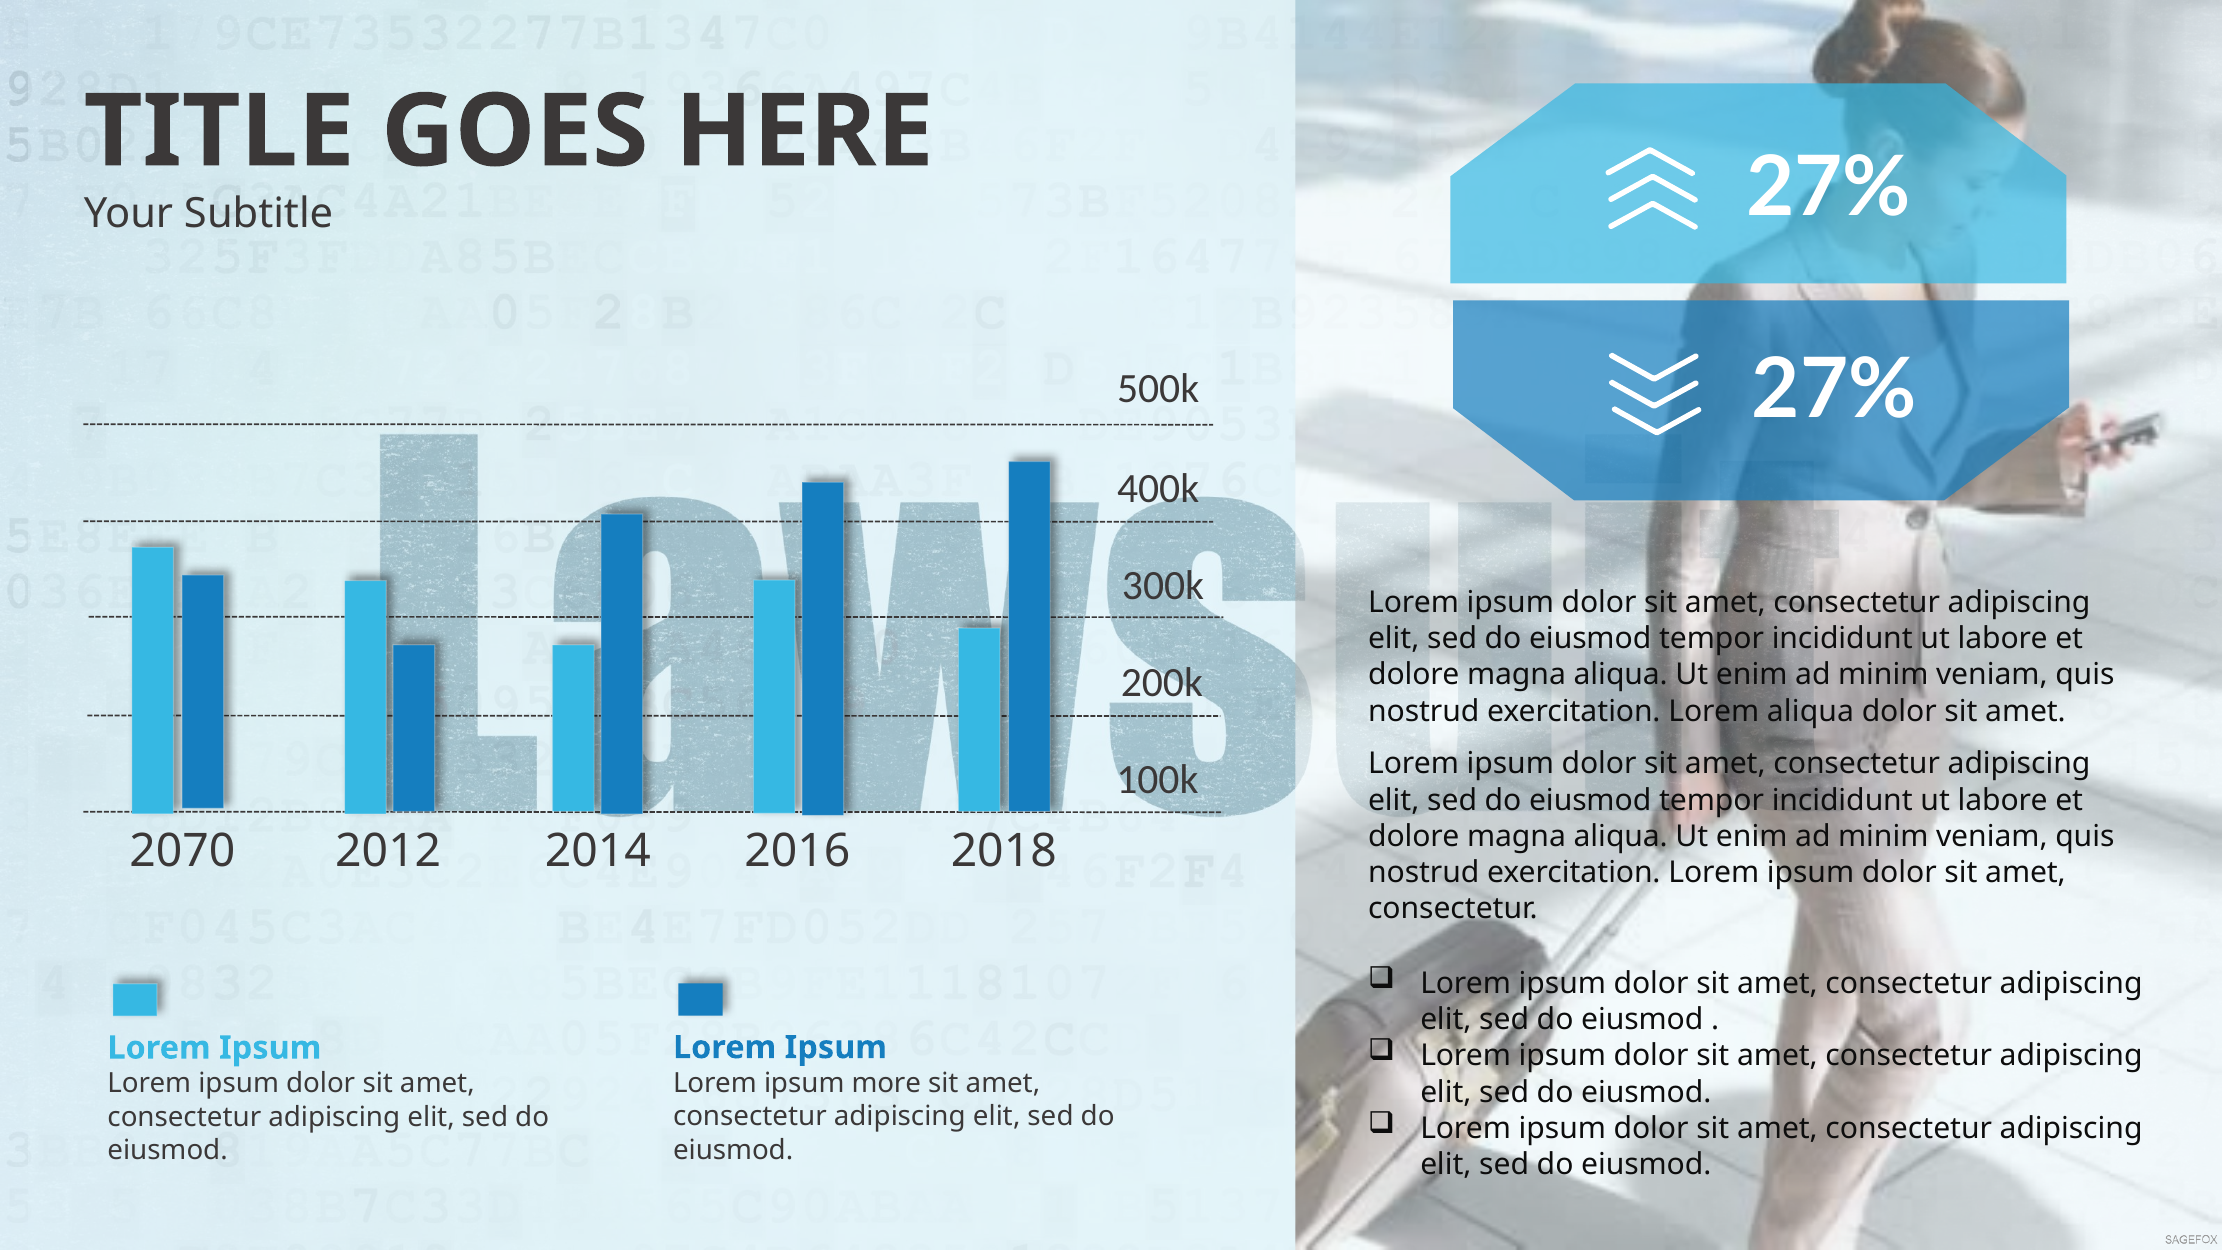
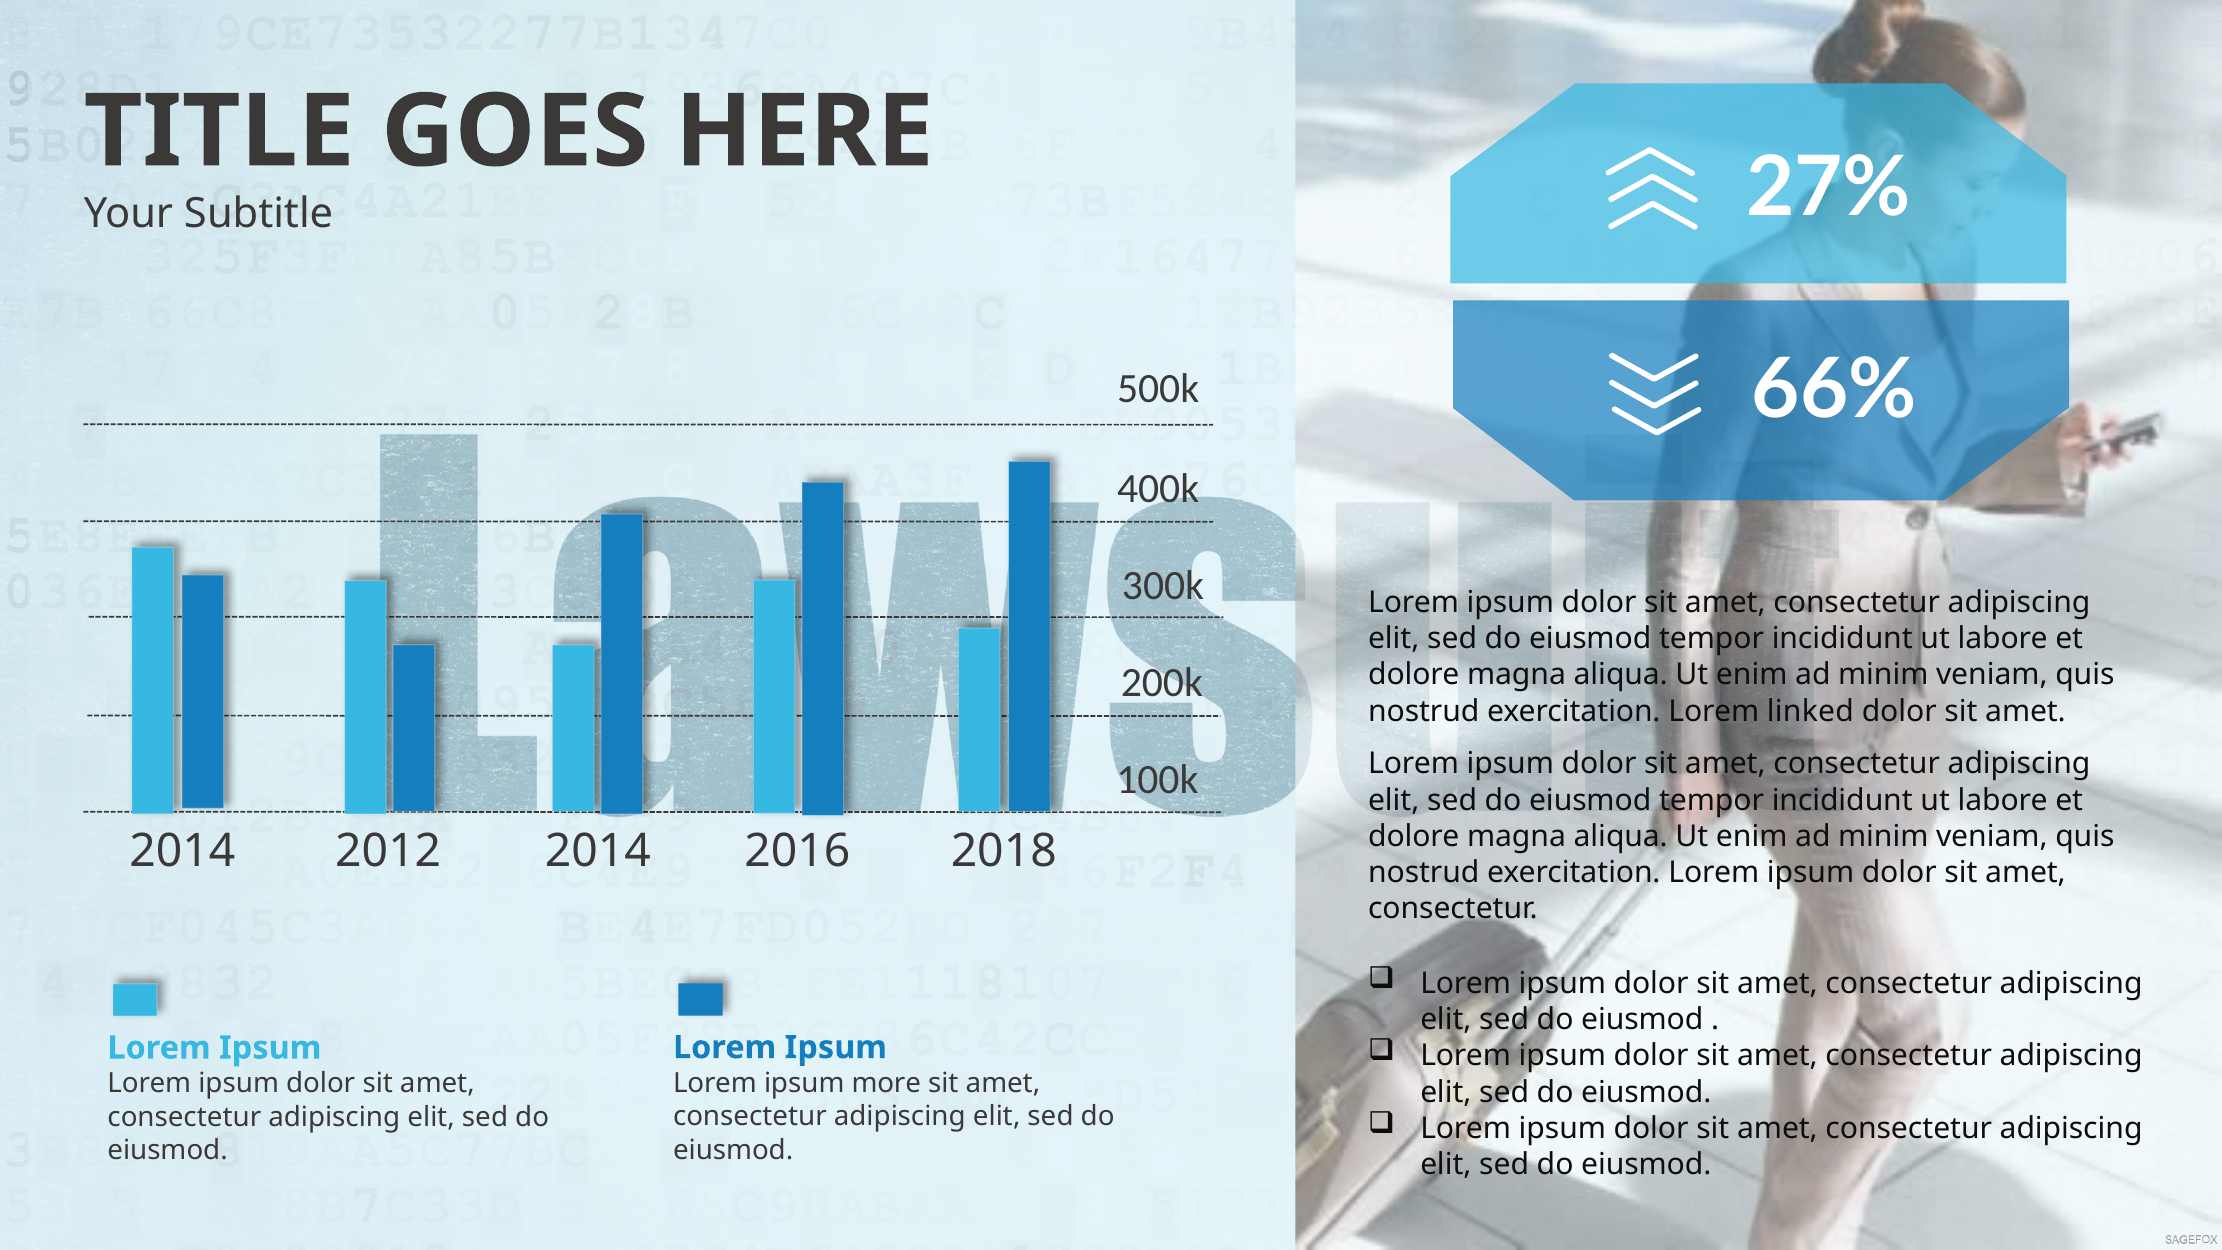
27% at (1834, 390): 27% -> 66%
Lorem aliqua: aliqua -> linked
2070 at (182, 852): 2070 -> 2014
